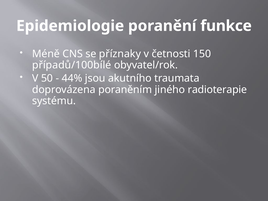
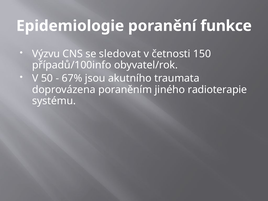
Méně: Méně -> Výzvu
příznaky: příznaky -> sledovat
případů/100bílé: případů/100bílé -> případů/100info
44%: 44% -> 67%
